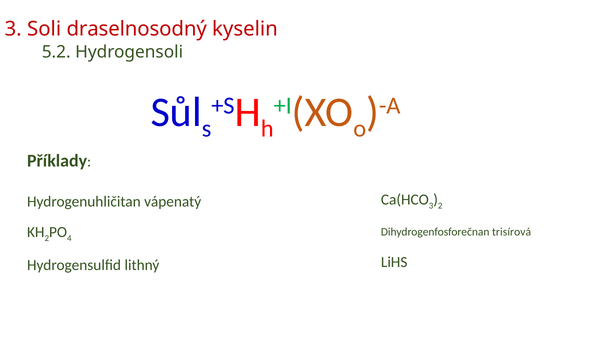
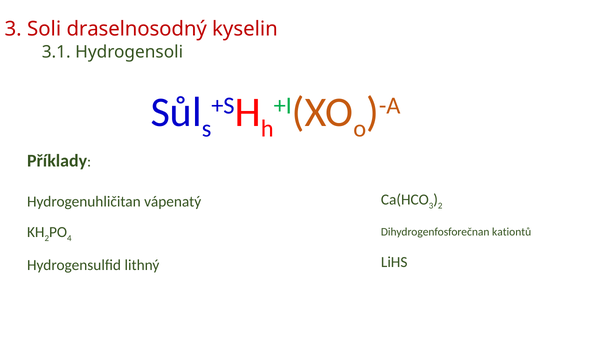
5.2: 5.2 -> 3.1
trisírová: trisírová -> kationtů
